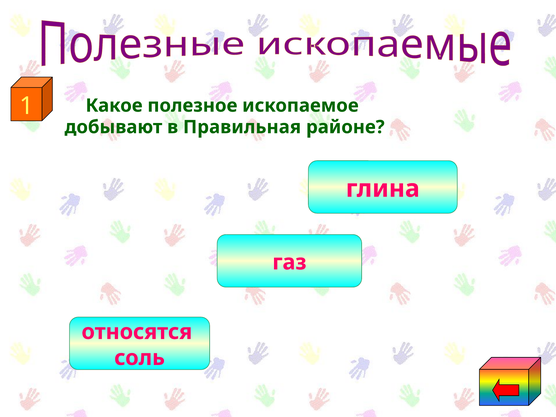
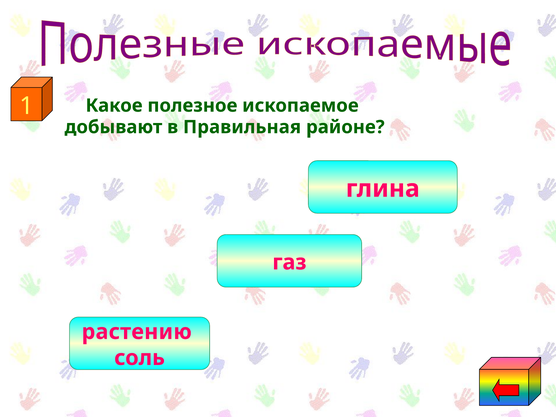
относятся: относятся -> растению
